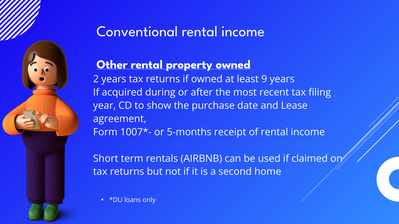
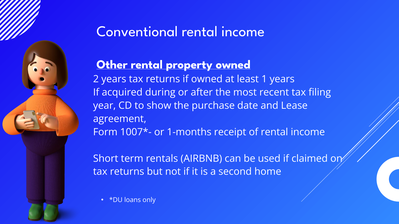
9: 9 -> 1
5-months: 5-months -> 1-months
